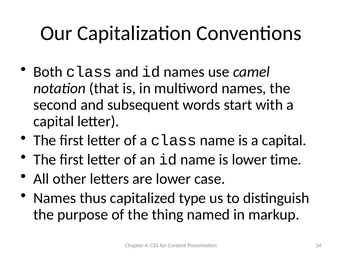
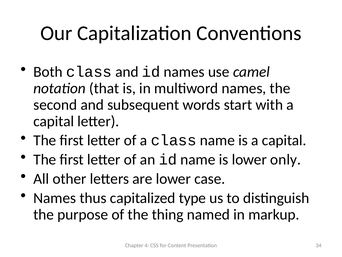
time: time -> only
